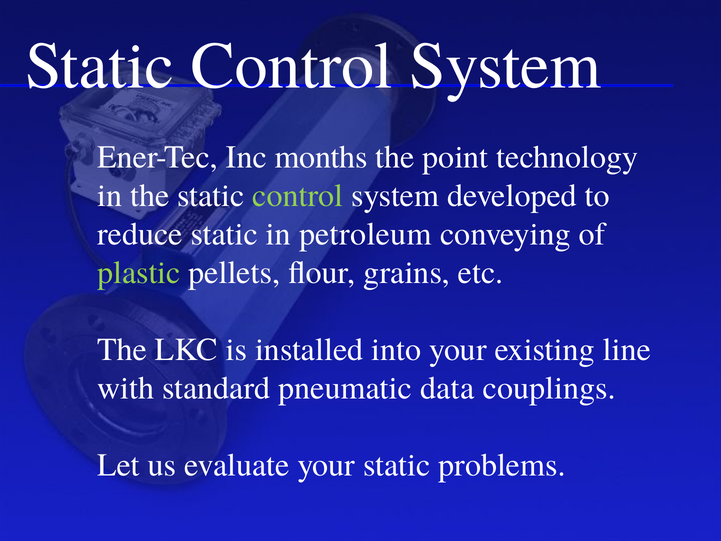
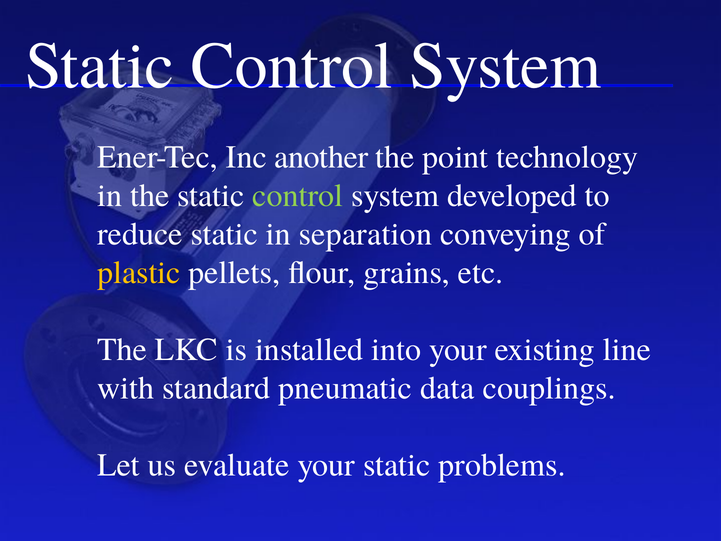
months: months -> another
petroleum: petroleum -> separation
plastic colour: light green -> yellow
